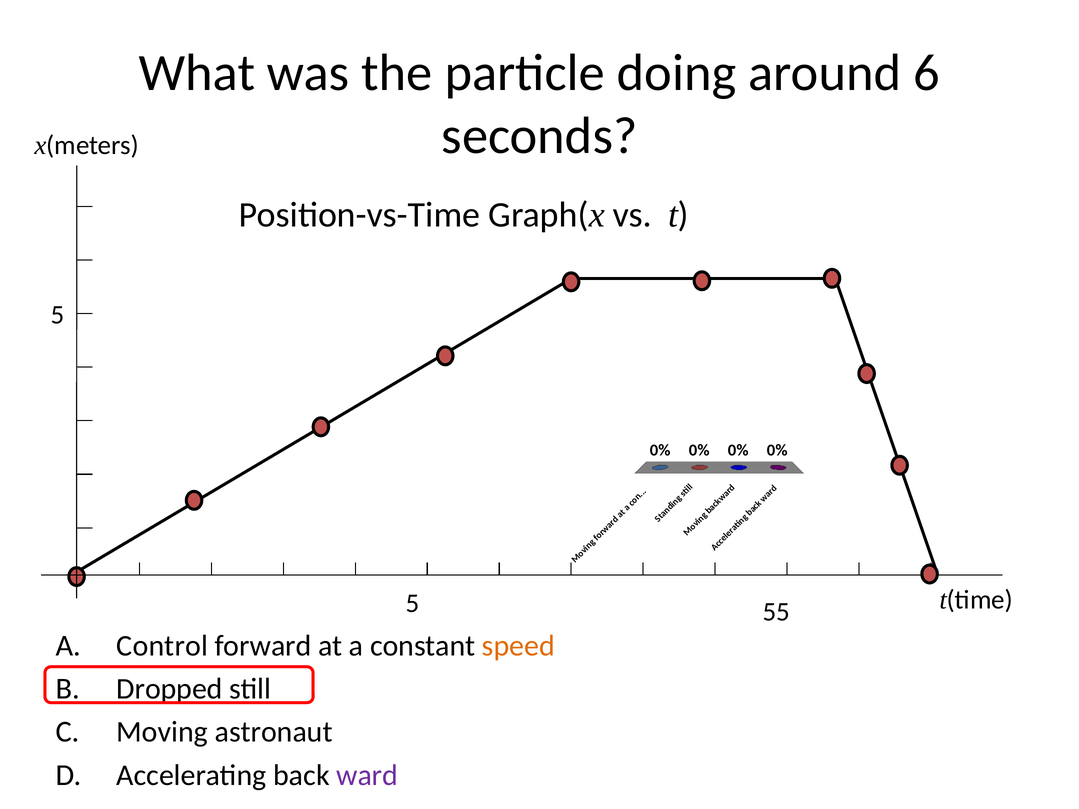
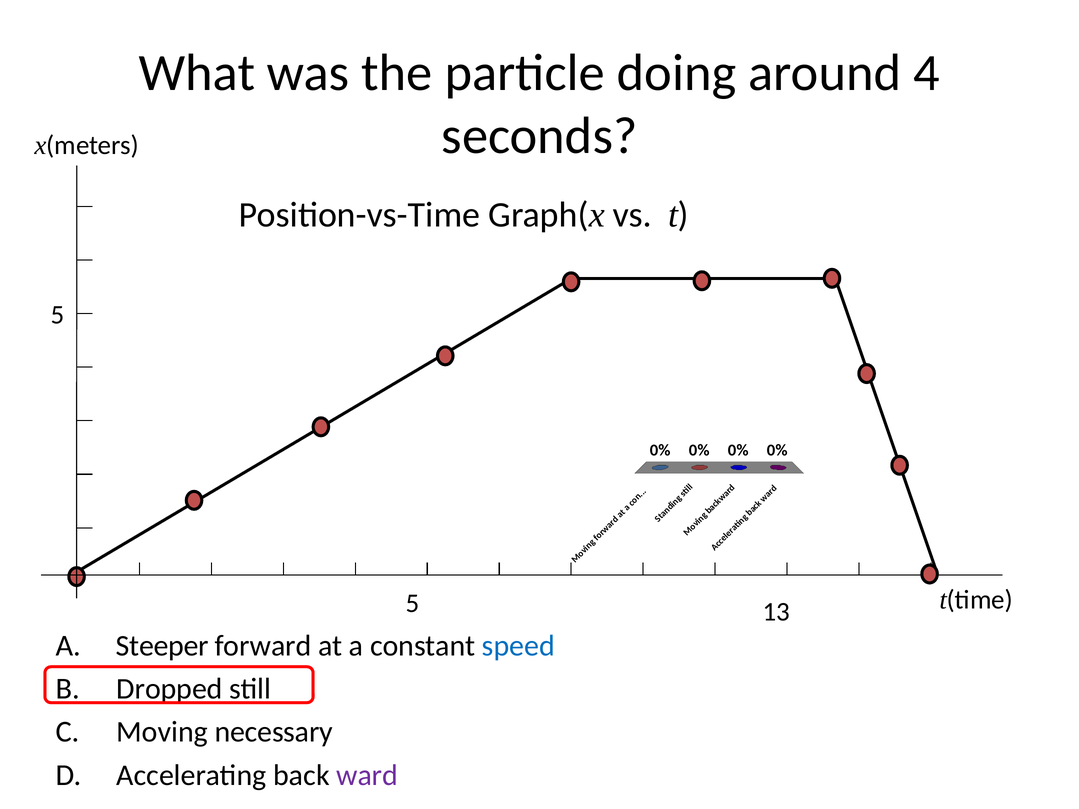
6: 6 -> 4
55: 55 -> 13
Control: Control -> Steeper
speed colour: orange -> blue
astronaut: astronaut -> necessary
